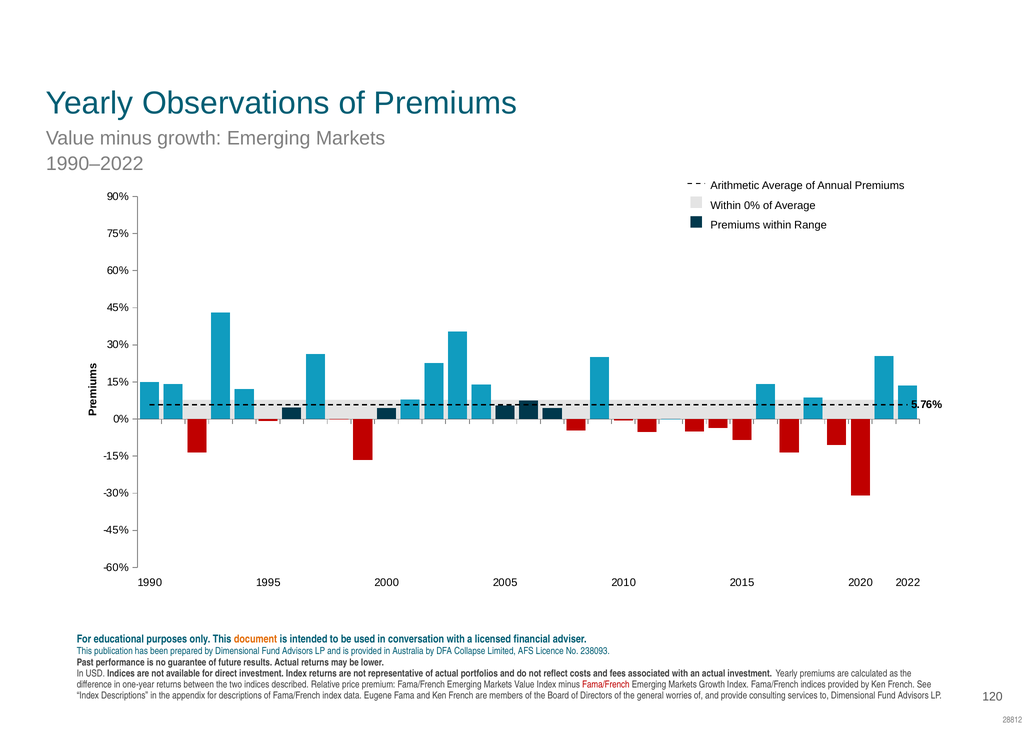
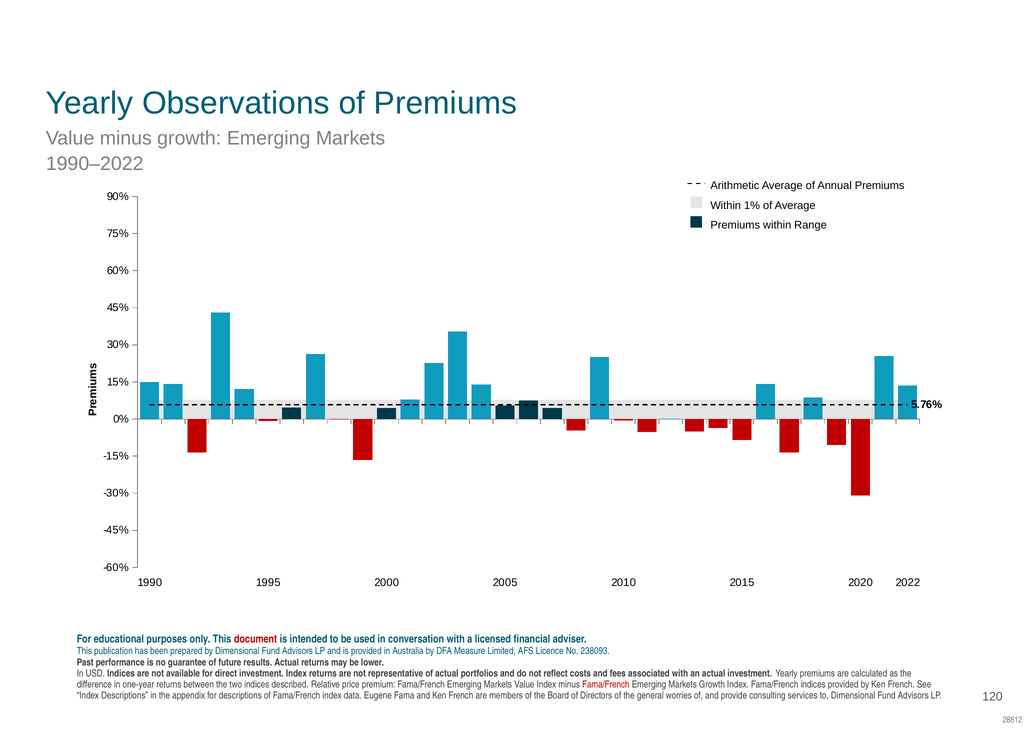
Within 0%: 0% -> 1%
document colour: orange -> red
Collapse: Collapse -> Measure
